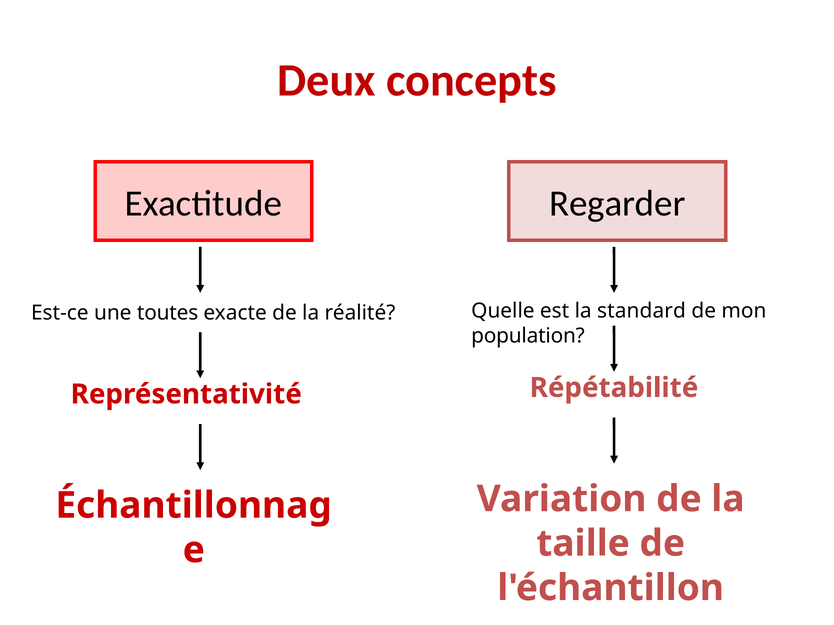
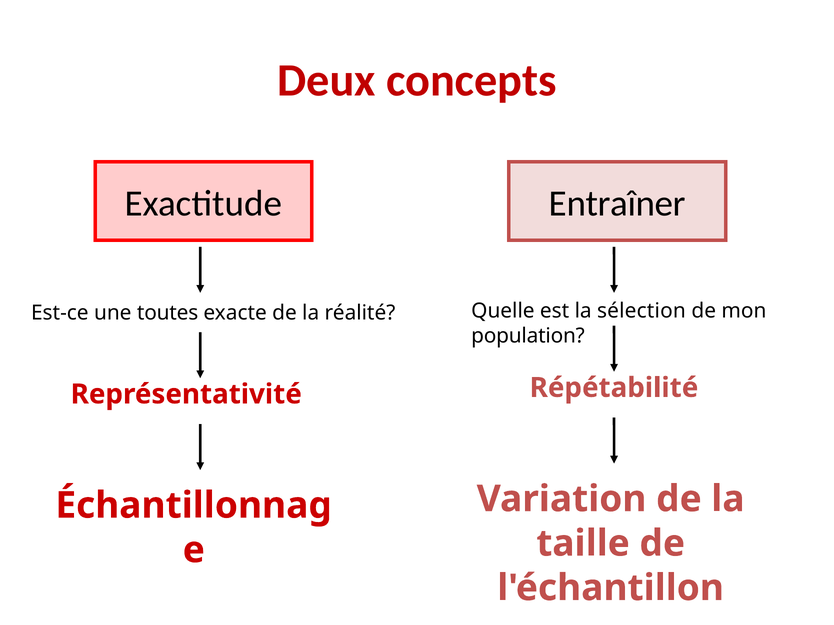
Regarder: Regarder -> Entraîner
standard: standard -> sélection
